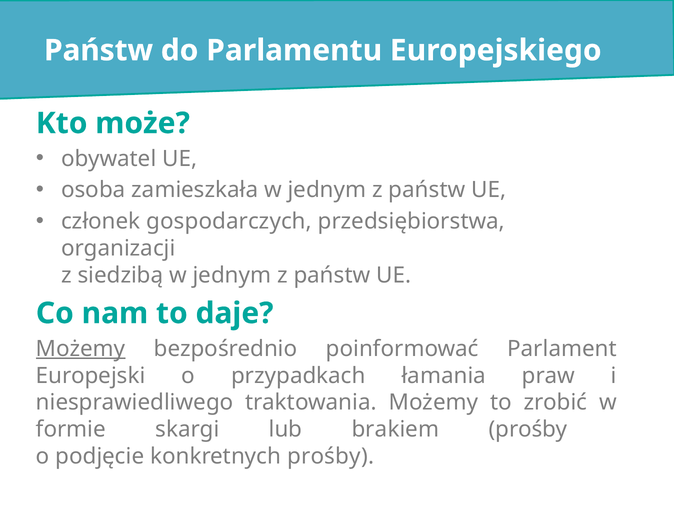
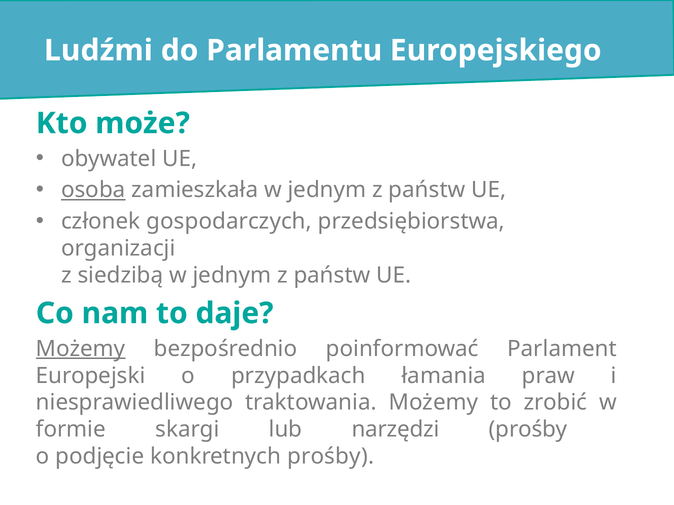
Państw at (99, 51): Państw -> Ludźmi
osoba underline: none -> present
brakiem: brakiem -> narzędzi
